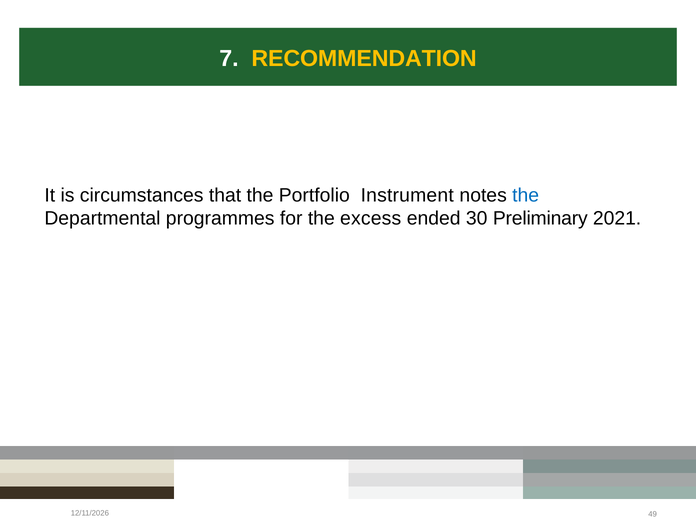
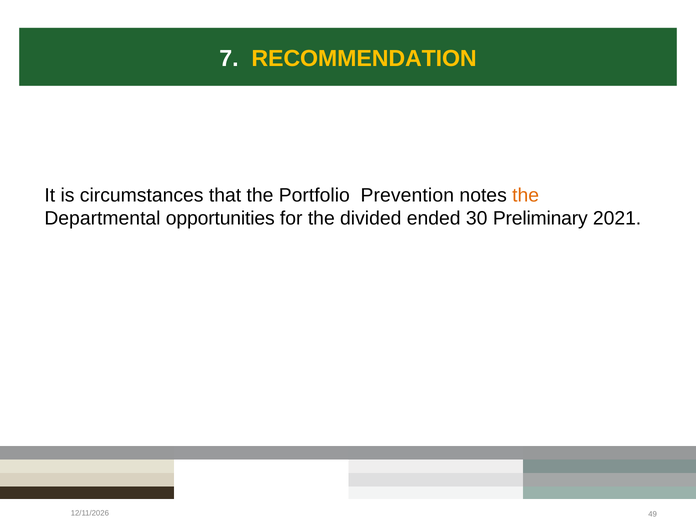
Instrument: Instrument -> Prevention
the at (526, 195) colour: blue -> orange
programmes: programmes -> opportunities
excess: excess -> divided
